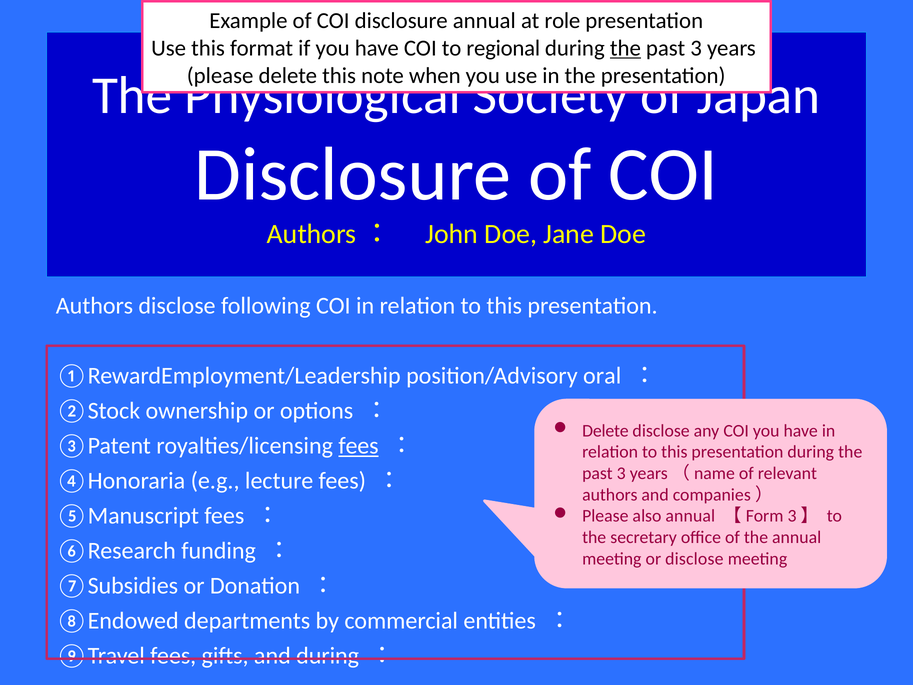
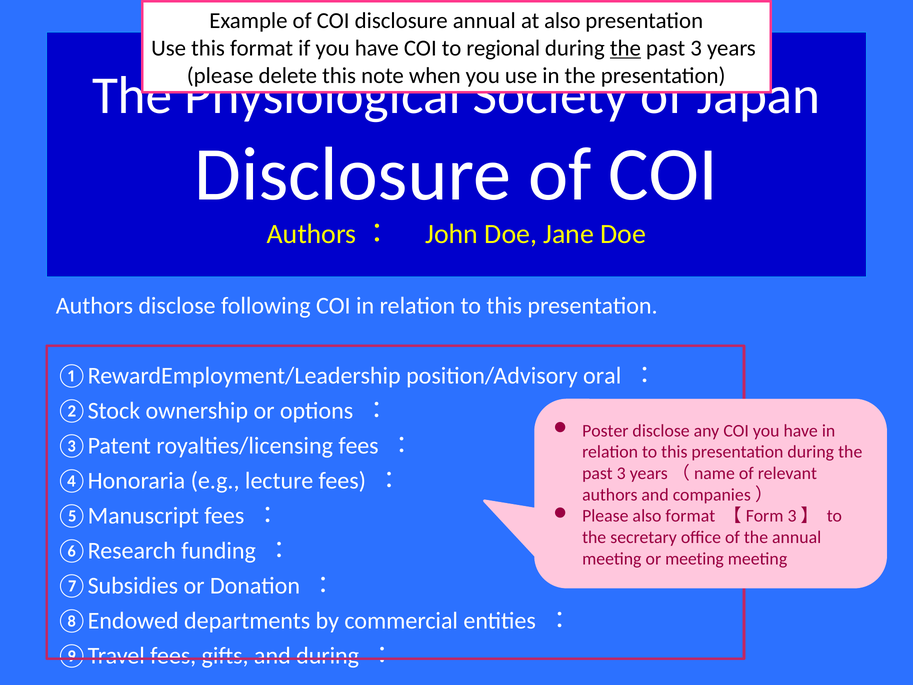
at role: role -> also
Delete at (605, 431): Delete -> Poster
fees at (359, 446) underline: present -> none
also annual: annual -> format
or disclose: disclose -> meeting
